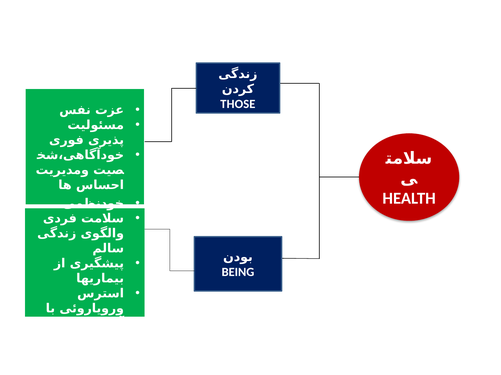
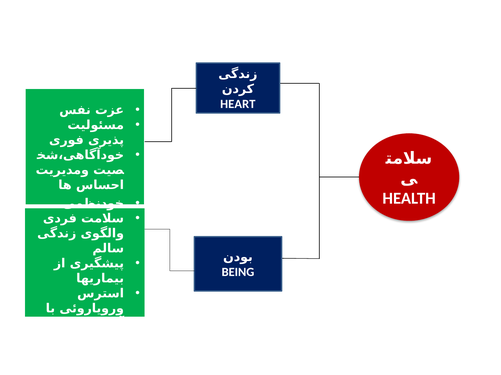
THOSE: THOSE -> HEART
